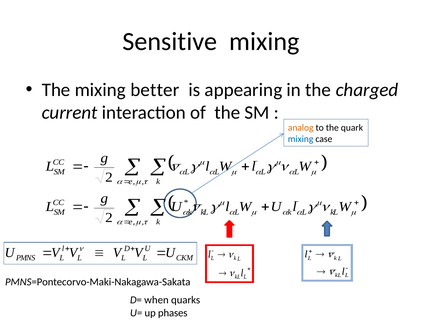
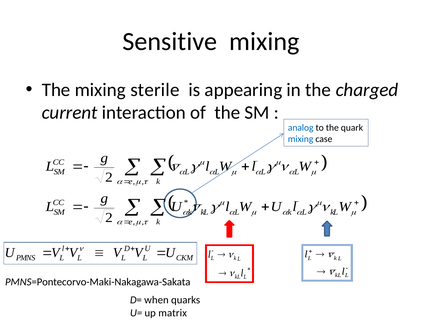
better: better -> sterile
analog colour: orange -> blue
phases: phases -> matrix
